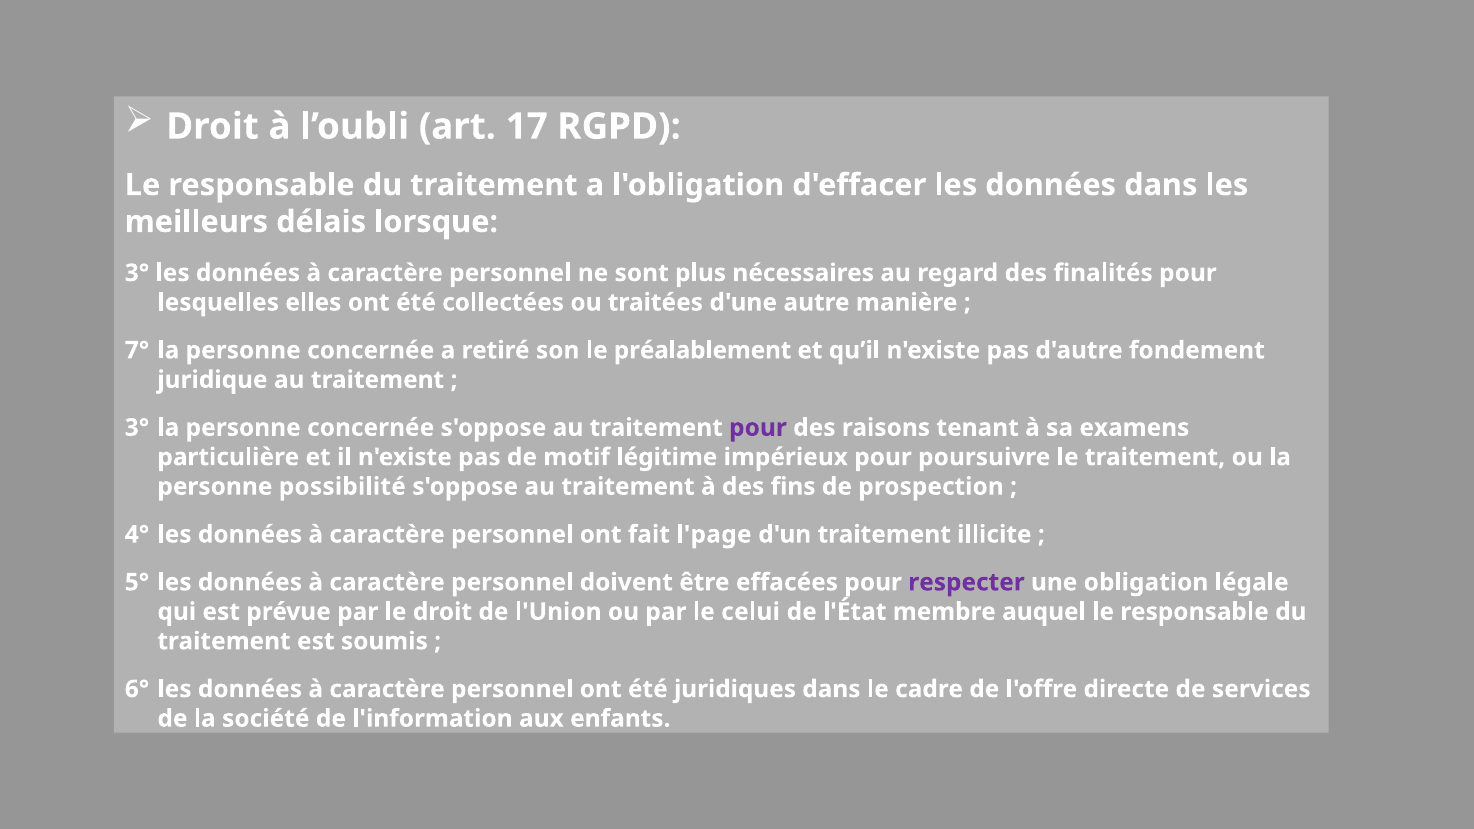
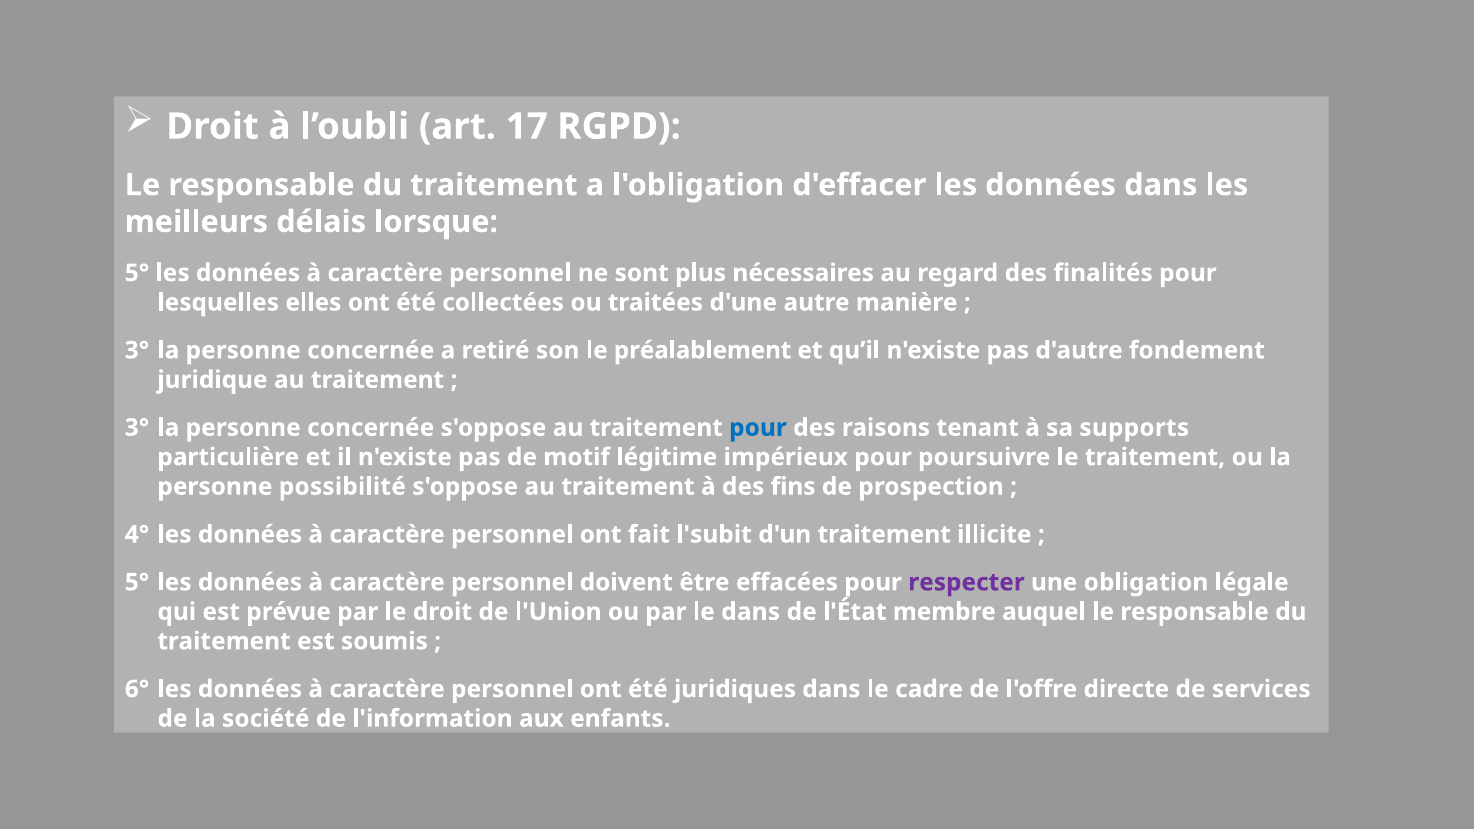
3° at (137, 273): 3° -> 5°
7° at (137, 350): 7° -> 3°
pour at (758, 428) colour: purple -> blue
examens: examens -> supports
l'page: l'page -> l'subit
le celui: celui -> dans
